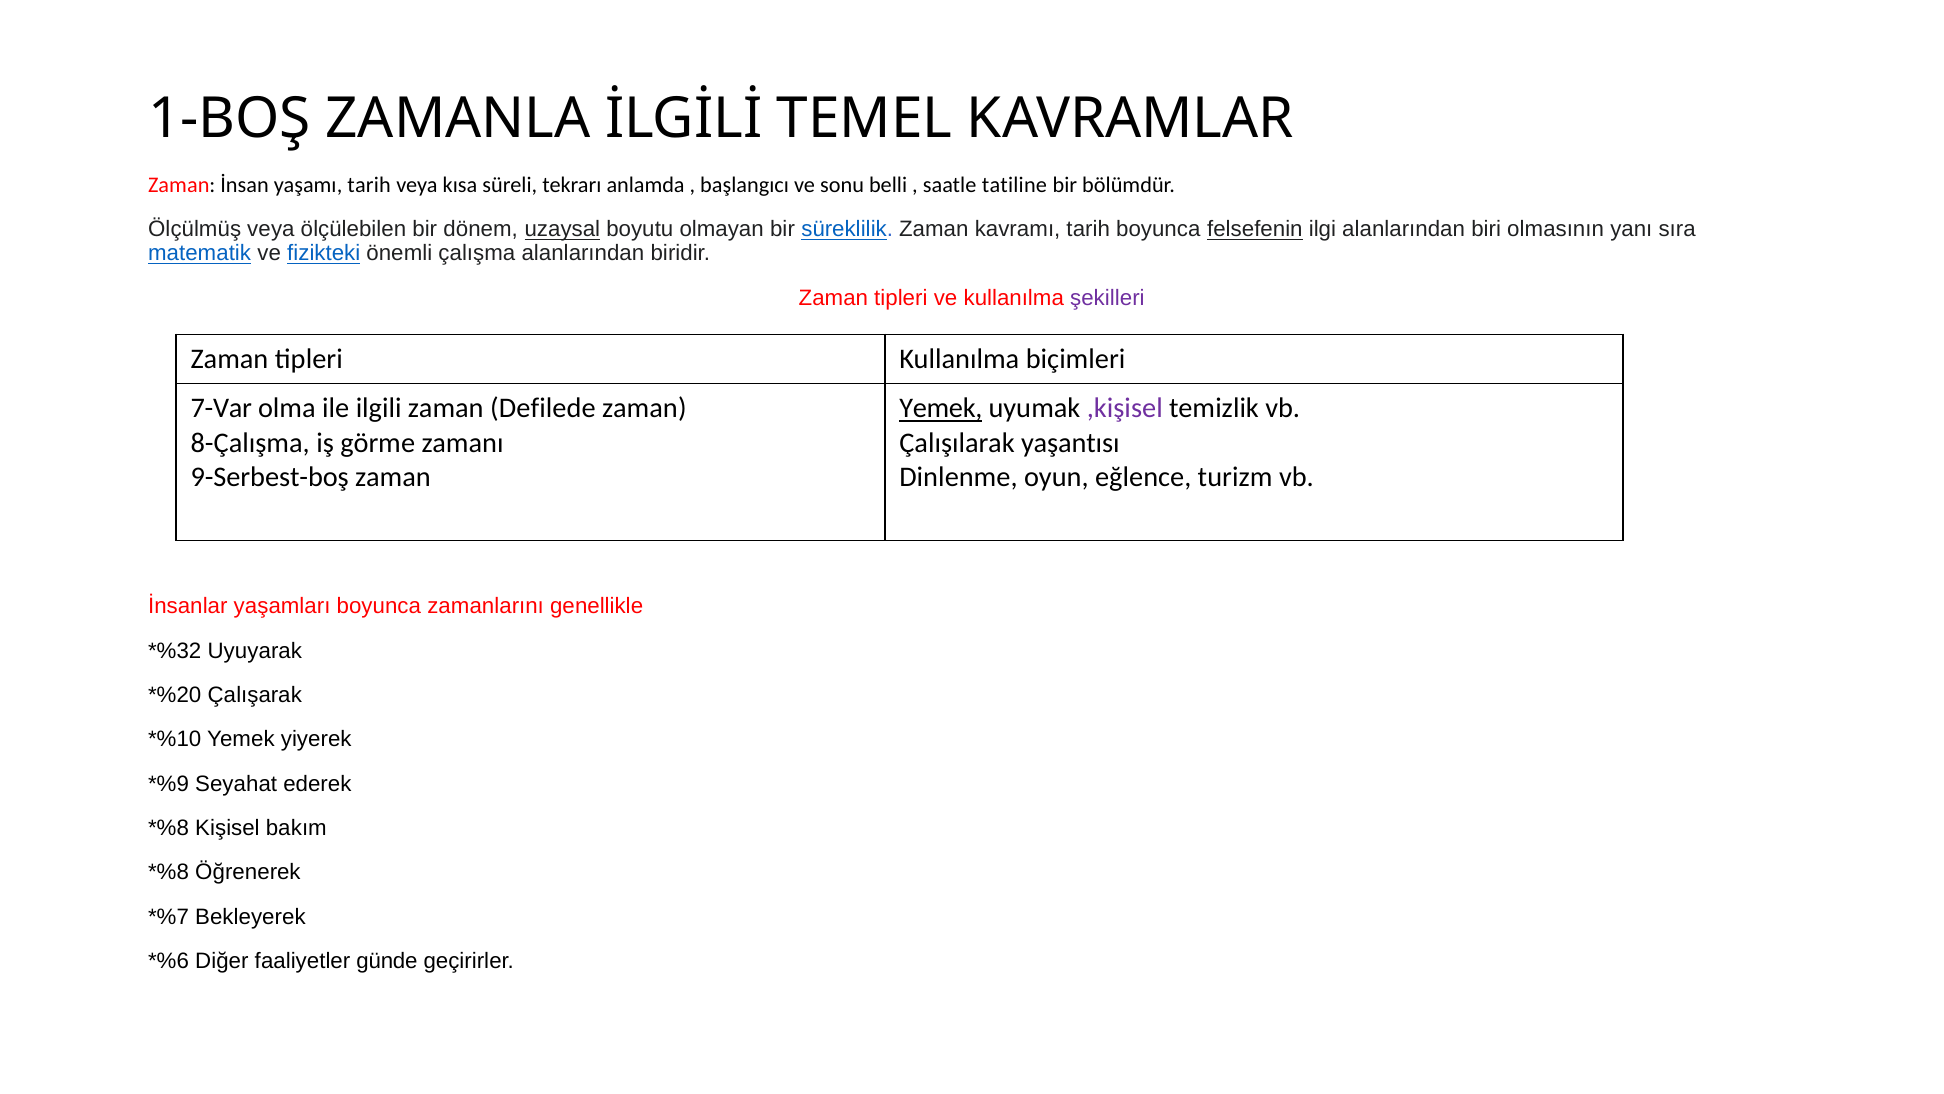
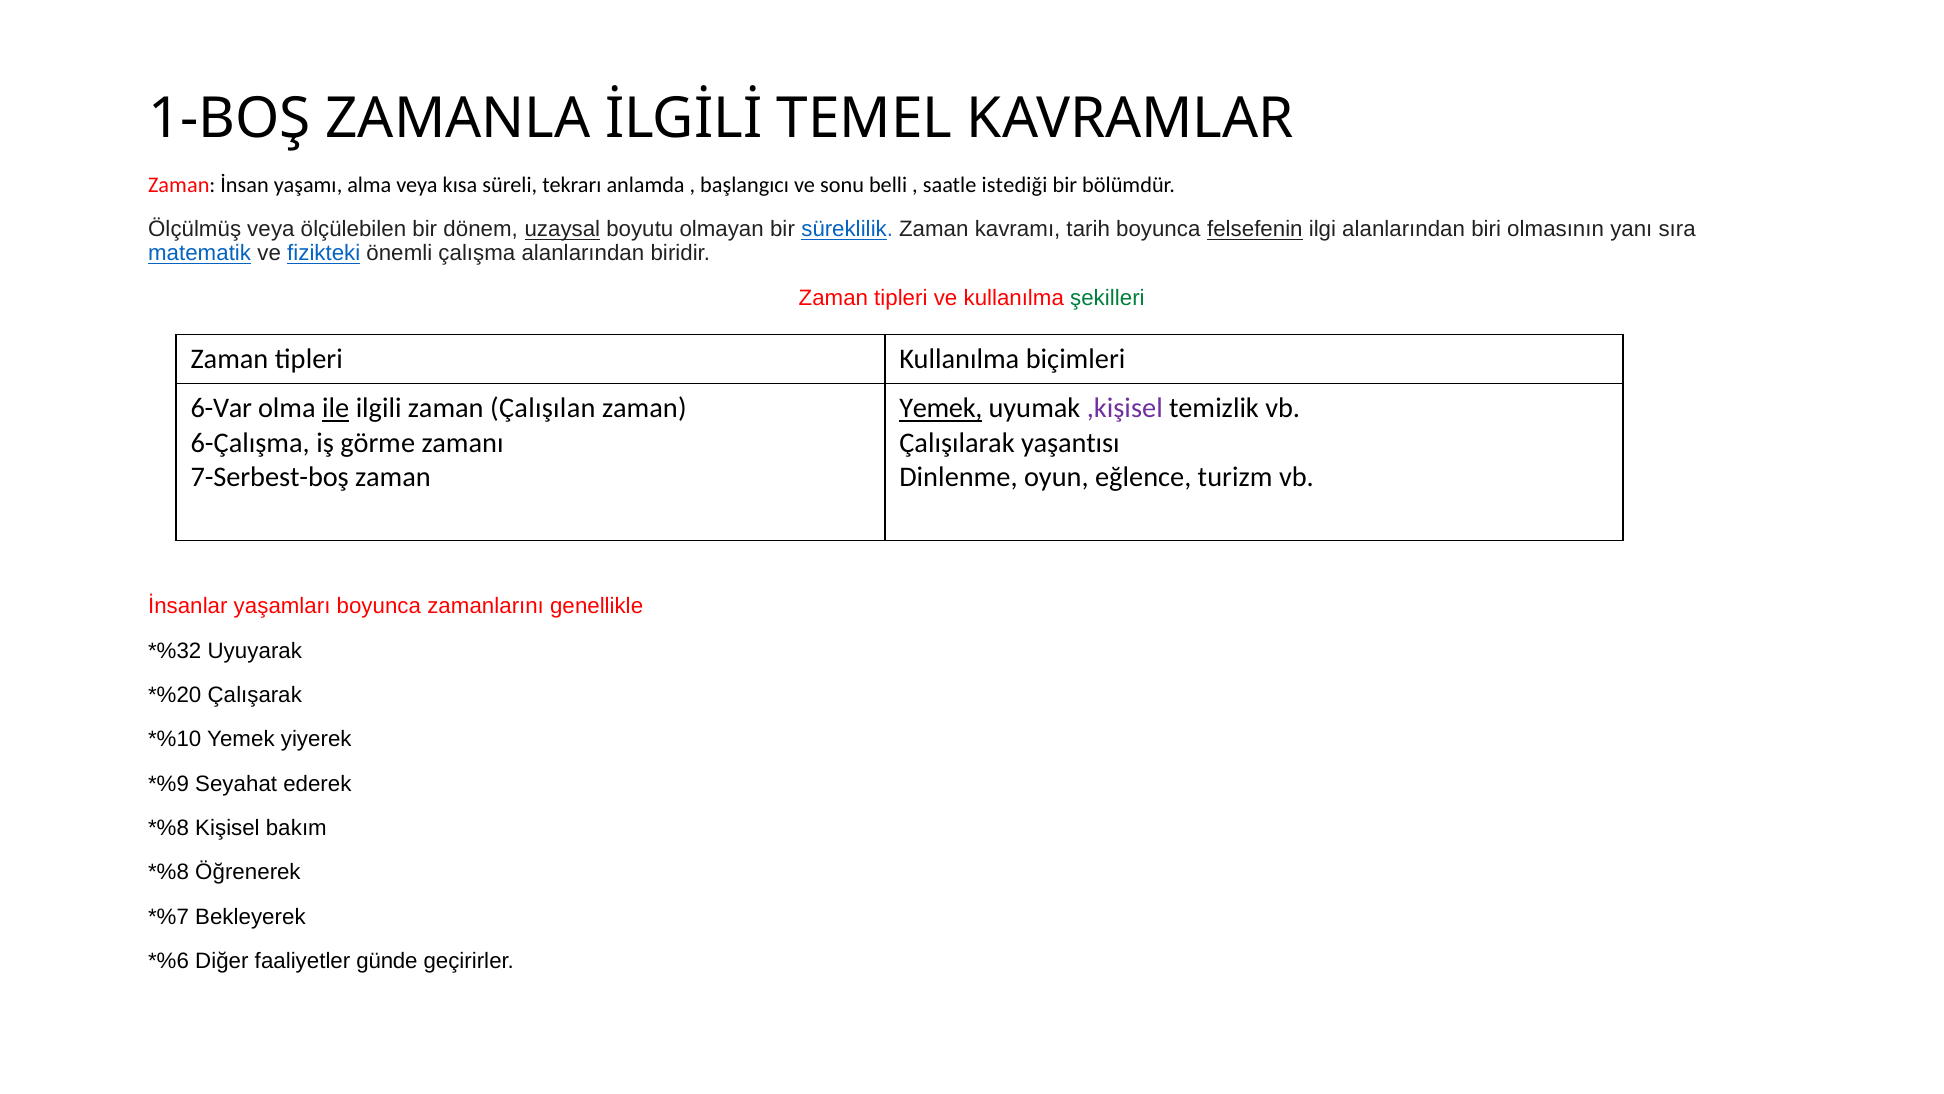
yaşamı tarih: tarih -> alma
tatiline: tatiline -> istediği
şekilleri colour: purple -> green
7-Var: 7-Var -> 6-Var
ile underline: none -> present
Defilede: Defilede -> Çalışılan
8-Çalışma: 8-Çalışma -> 6-Çalışma
9-Serbest-boş: 9-Serbest-boş -> 7-Serbest-boş
